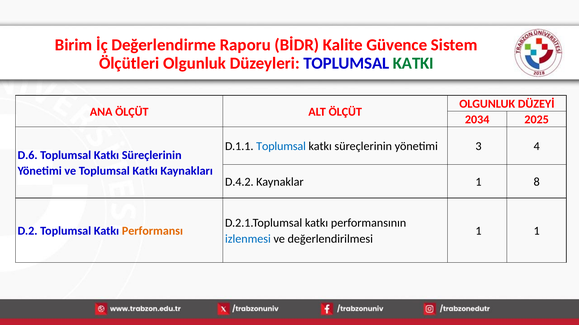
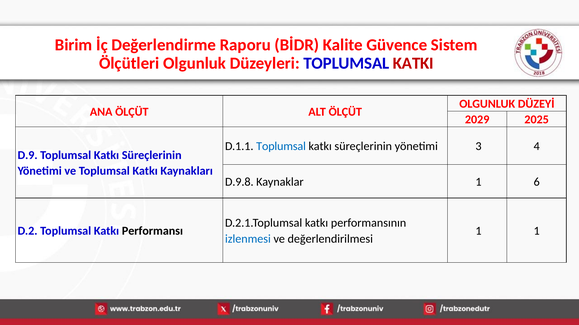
KATKI colour: green -> red
2034: 2034 -> 2029
D.6: D.6 -> D.9
D.4.2: D.4.2 -> D.9.8
8: 8 -> 6
Performansı colour: orange -> black
